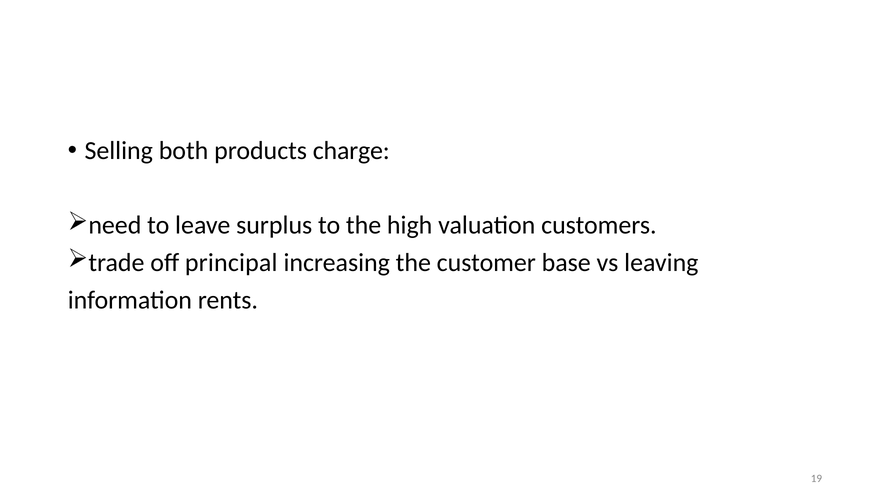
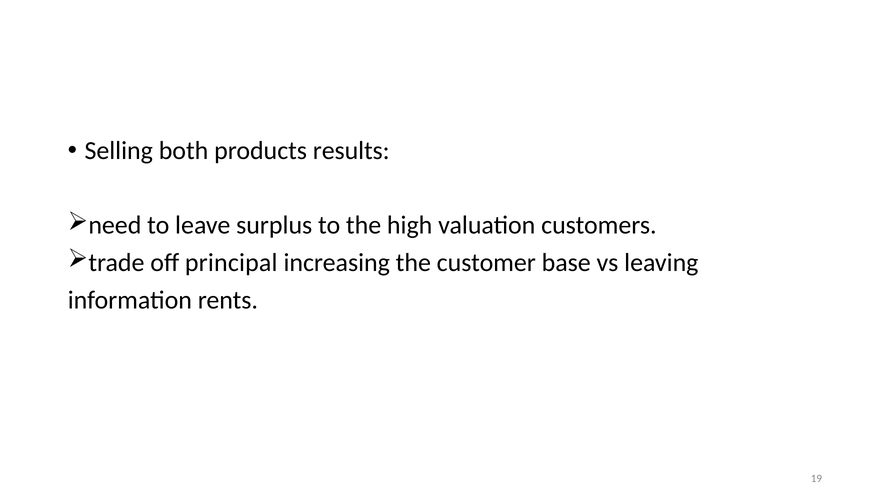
charge: charge -> results
